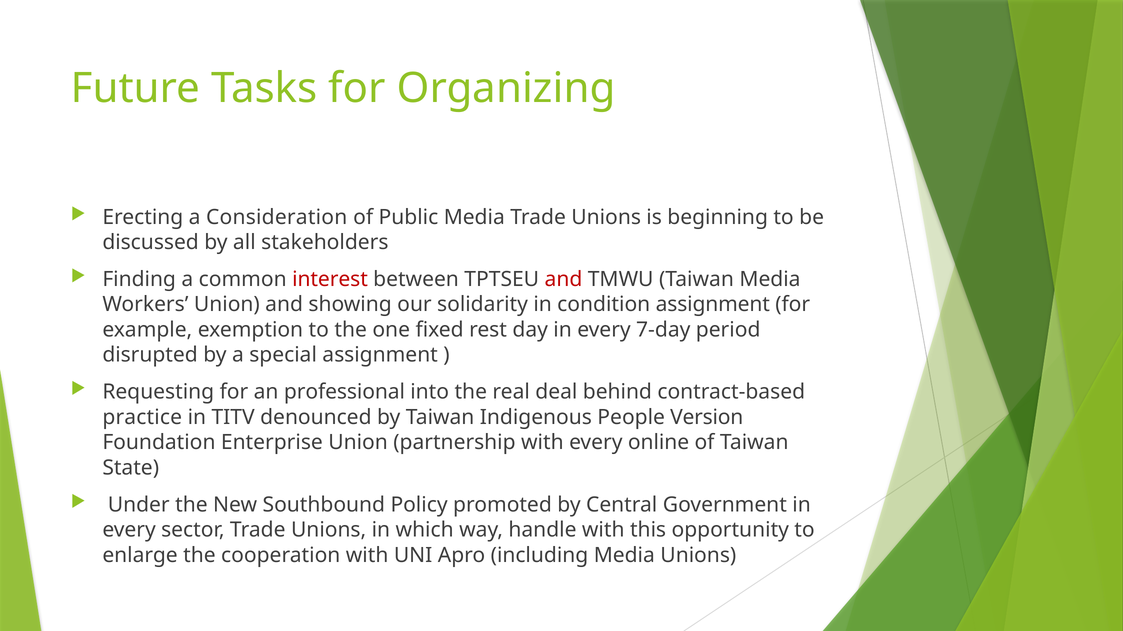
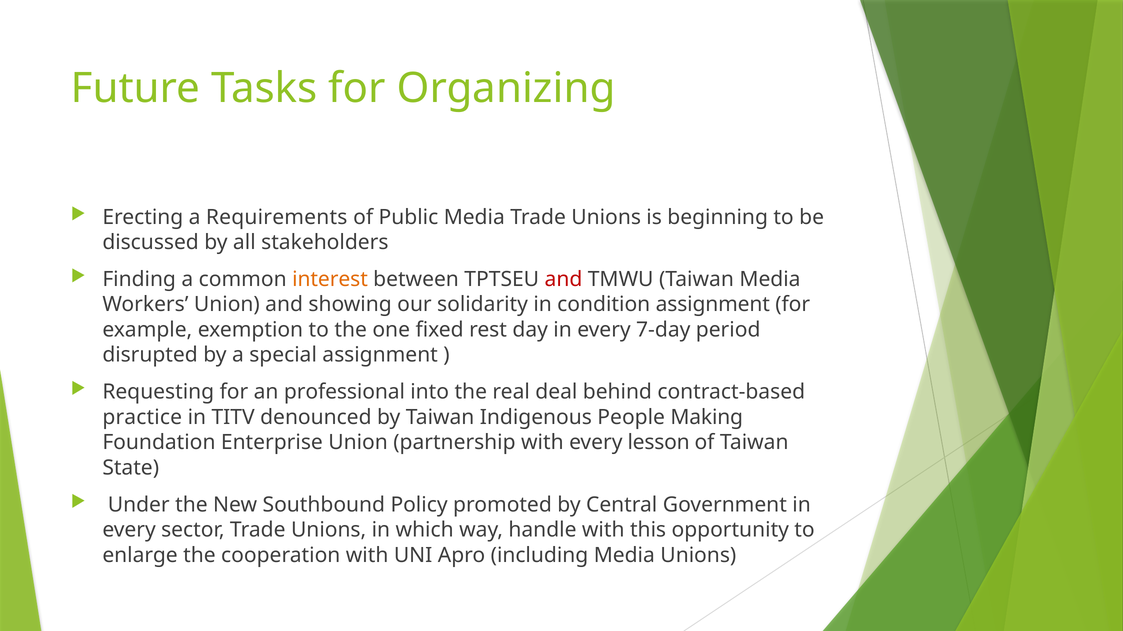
Consideration: Consideration -> Requirements
interest colour: red -> orange
Version: Version -> Making
online: online -> lesson
